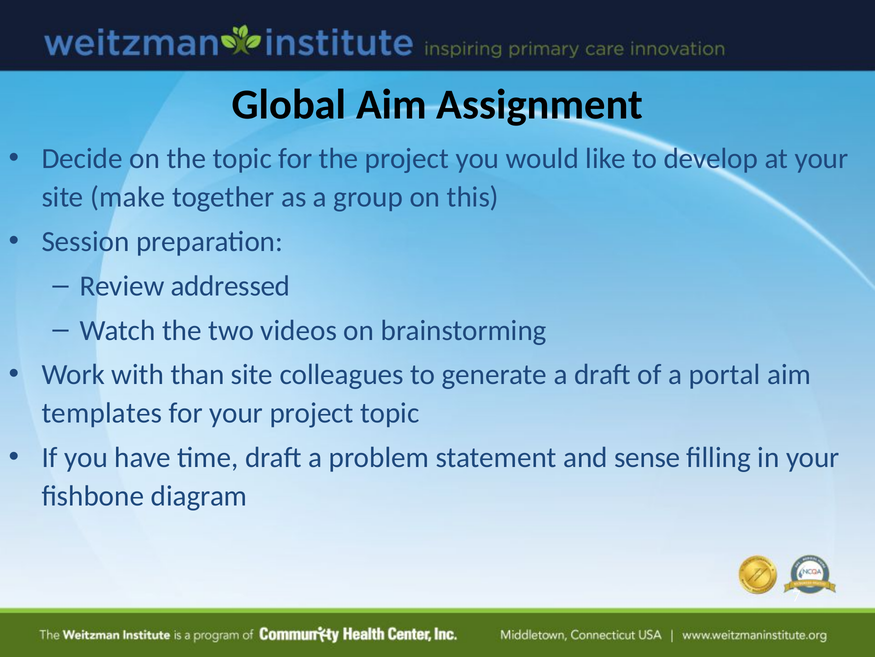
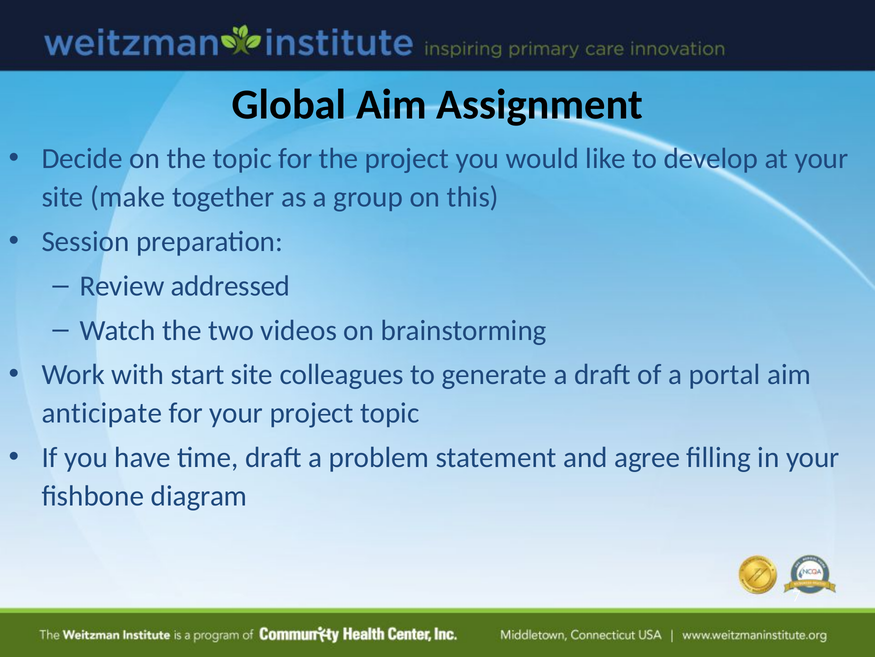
than: than -> start
templates: templates -> anticipate
sense: sense -> agree
